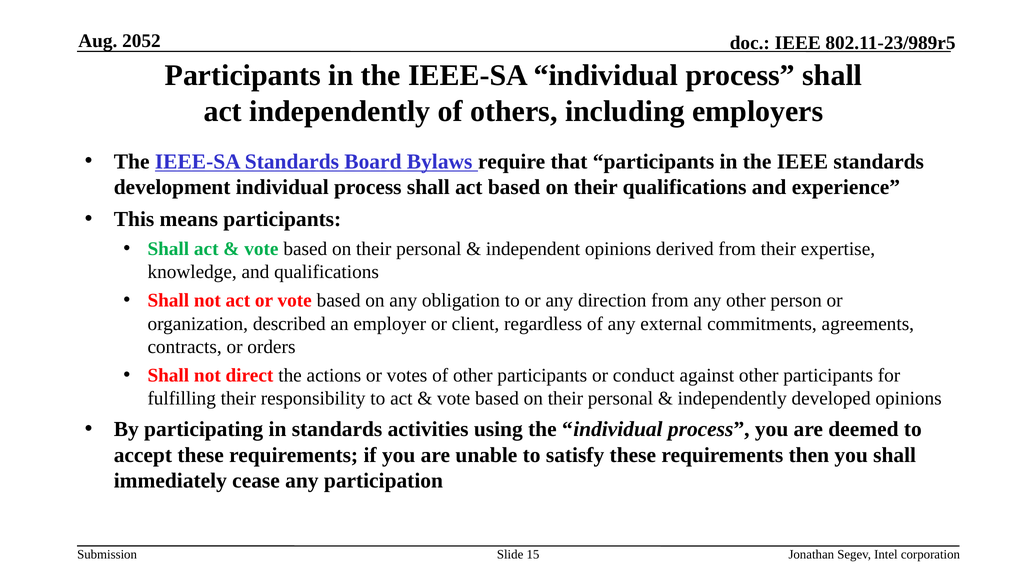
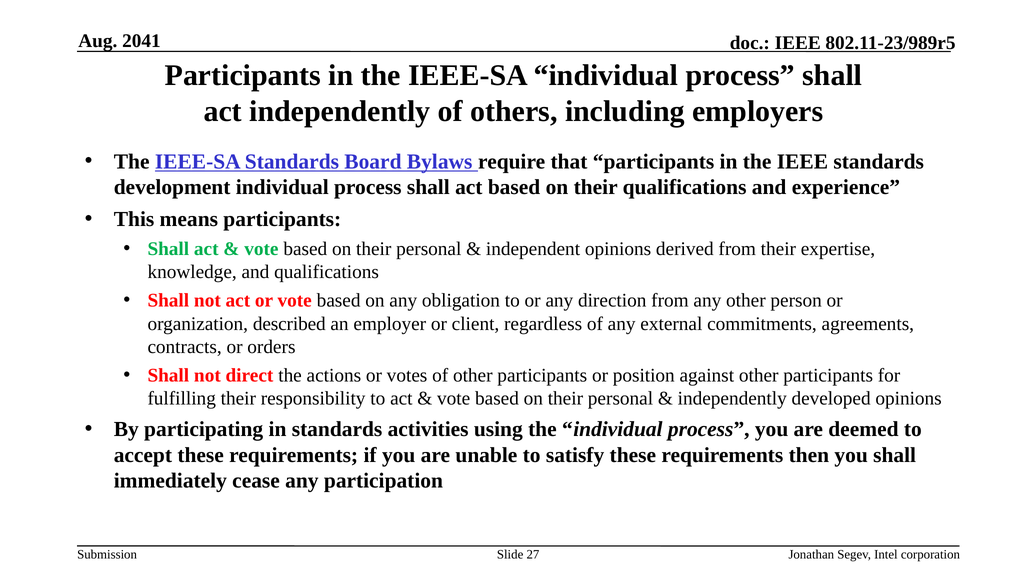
2052: 2052 -> 2041
conduct: conduct -> position
15: 15 -> 27
